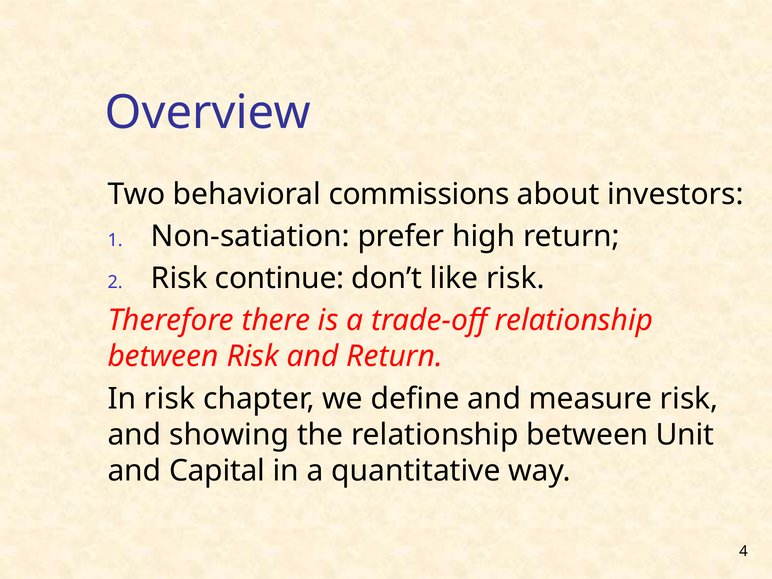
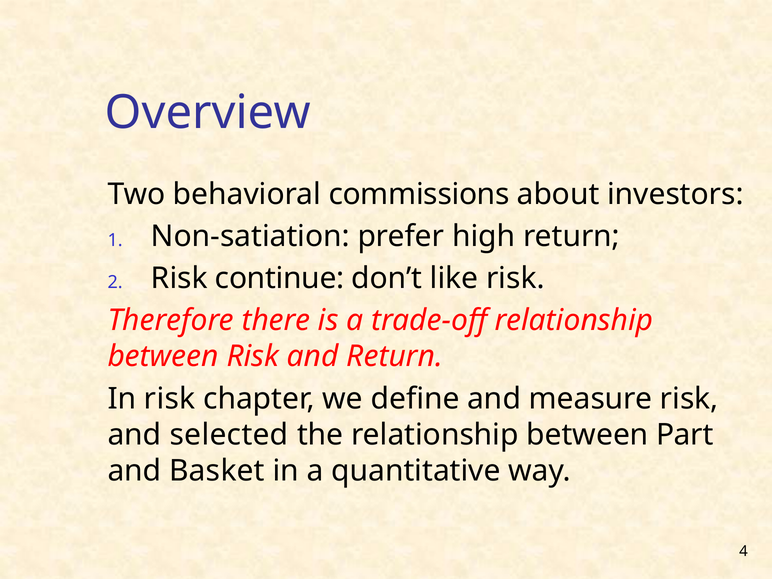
showing: showing -> selected
Unit: Unit -> Part
Capital: Capital -> Basket
